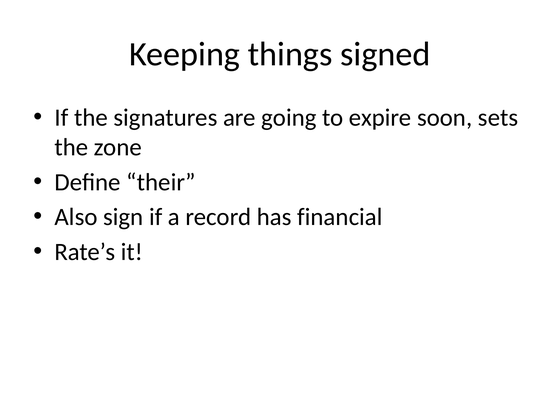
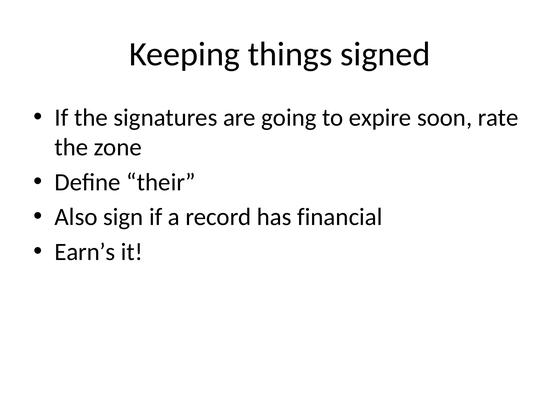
sets: sets -> rate
Rate’s: Rate’s -> Earn’s
